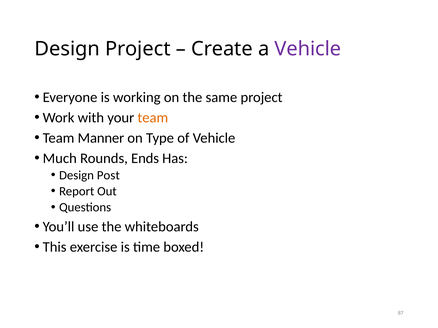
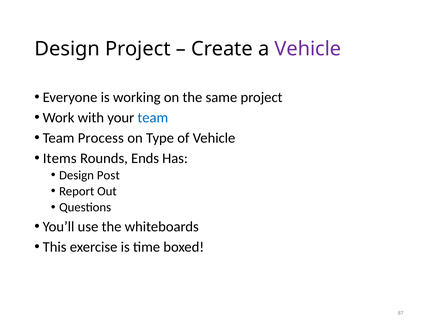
team at (153, 118) colour: orange -> blue
Manner: Manner -> Process
Much: Much -> Items
